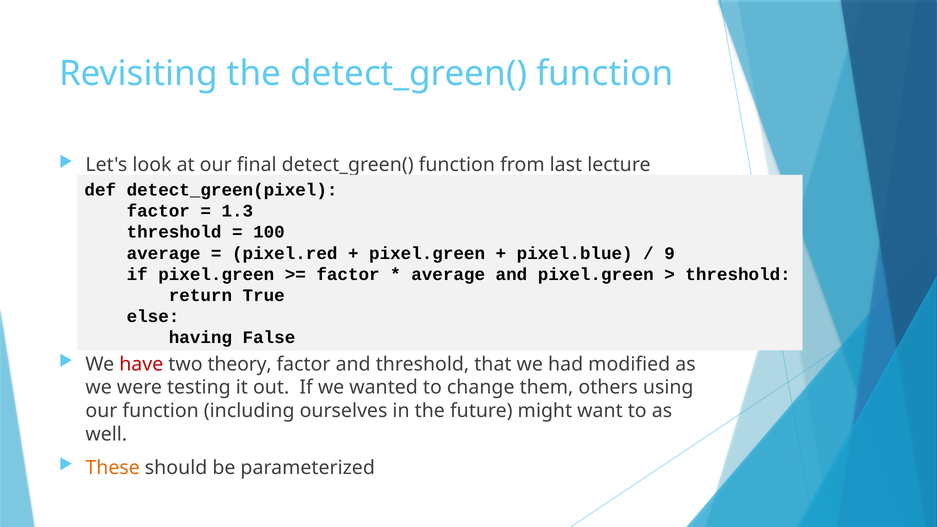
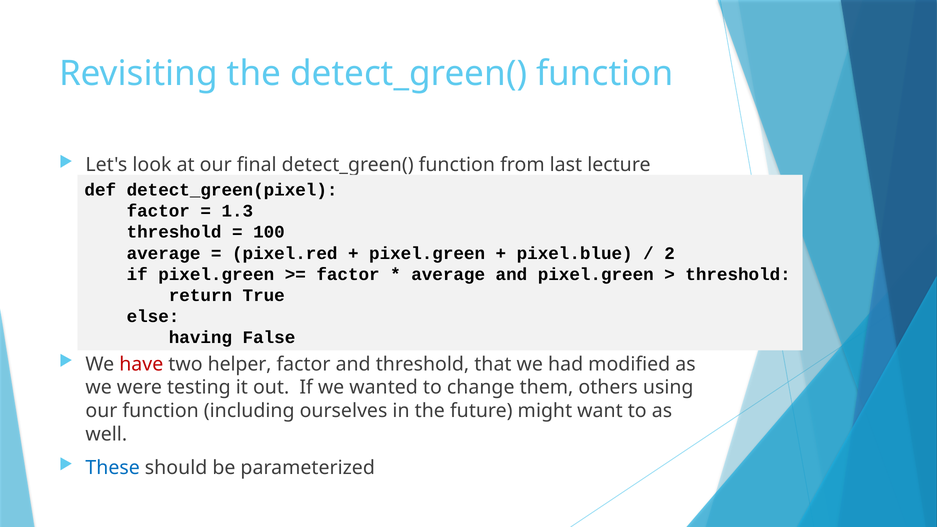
9: 9 -> 2
theory: theory -> helper
These colour: orange -> blue
